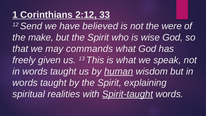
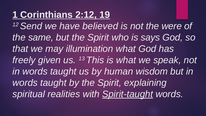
33: 33 -> 19
make: make -> same
wise: wise -> says
commands: commands -> illumination
human underline: present -> none
